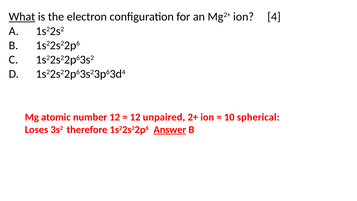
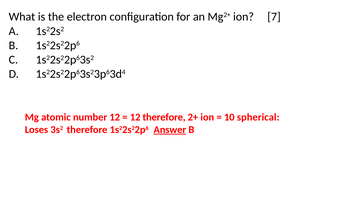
What underline: present -> none
4: 4 -> 7
12 unpaired: unpaired -> therefore
